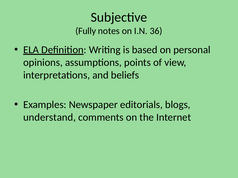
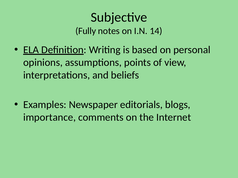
36: 36 -> 14
understand: understand -> importance
